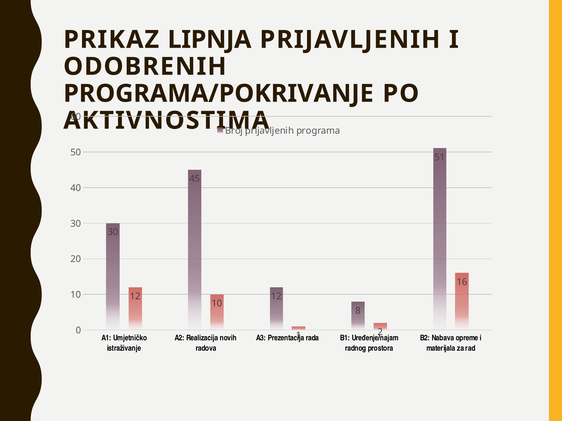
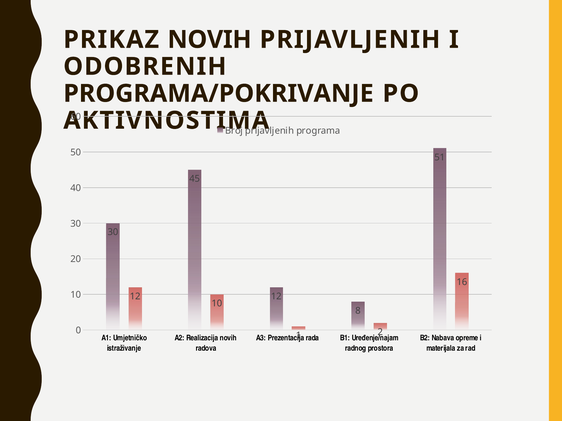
PRIKAZ LIPNJA: LIPNJA -> NOVIH
